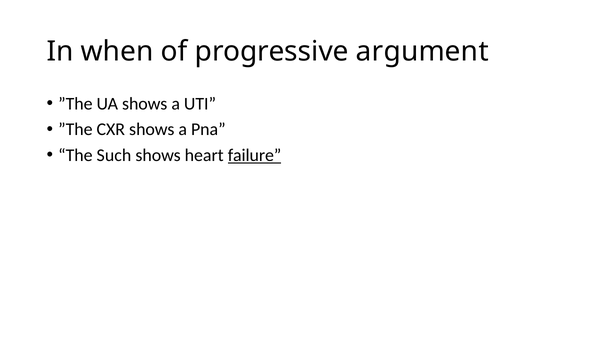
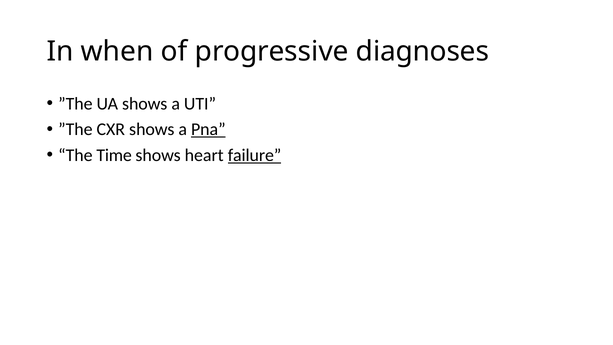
argument: argument -> diagnoses
Pna underline: none -> present
Such: Such -> Time
